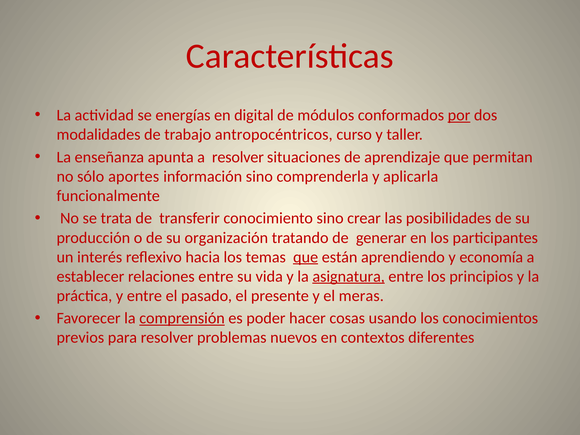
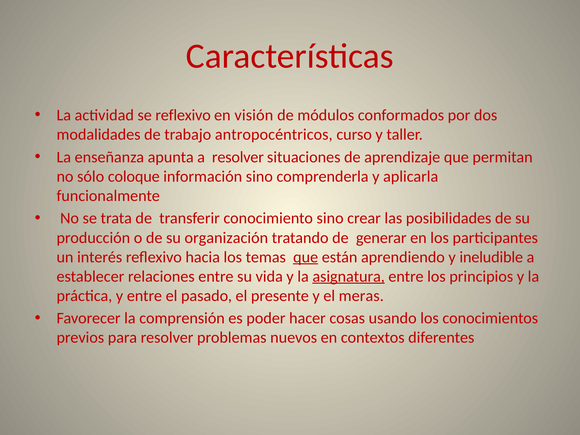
se energías: energías -> reflexivo
digital: digital -> visión
por underline: present -> none
aportes: aportes -> coloque
economía: economía -> ineludible
comprensión underline: present -> none
